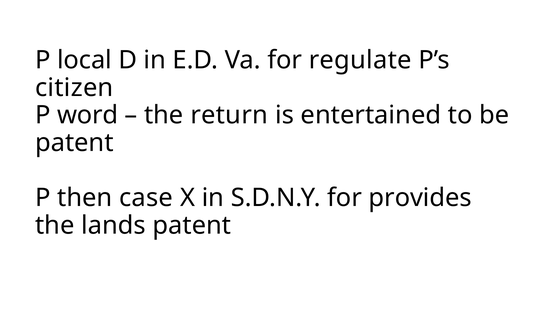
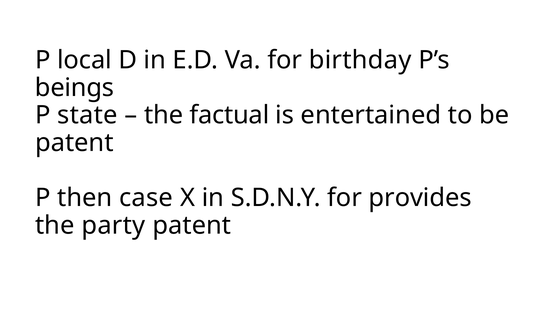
regulate: regulate -> birthday
citizen: citizen -> beings
word: word -> state
return: return -> factual
lands: lands -> party
